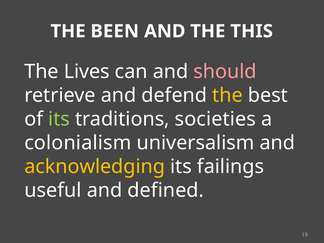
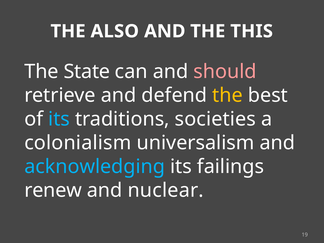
BEEN: BEEN -> ALSO
Lives: Lives -> State
its at (59, 119) colour: light green -> light blue
acknowledging colour: yellow -> light blue
useful: useful -> renew
defined: defined -> nuclear
